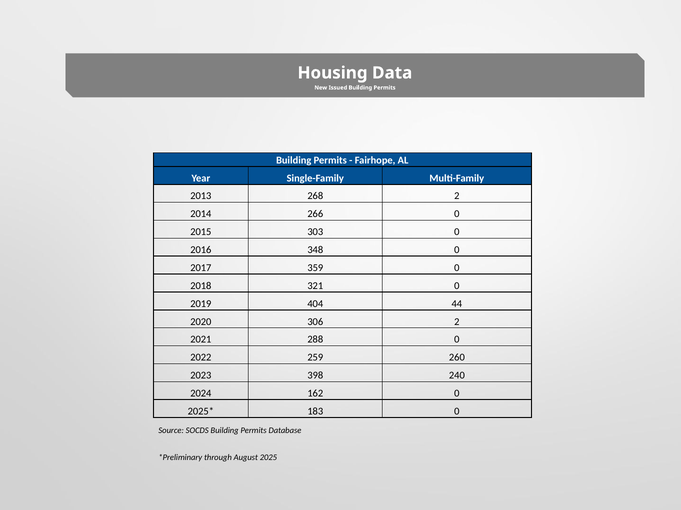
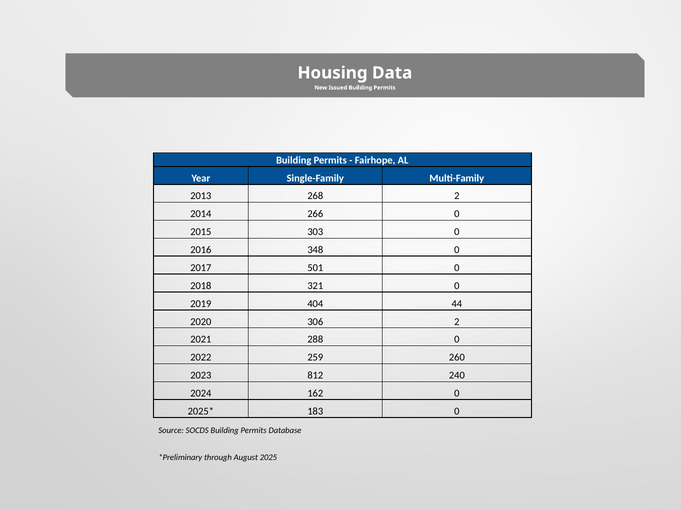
359: 359 -> 501
398: 398 -> 812
